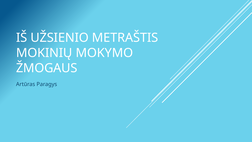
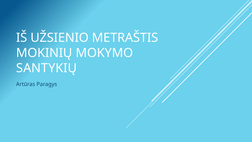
ŽMOGAUS: ŽMOGAUS -> SANTYKIŲ
